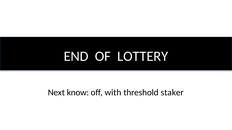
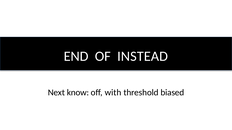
LOTTERY: LOTTERY -> INSTEAD
staker: staker -> biased
